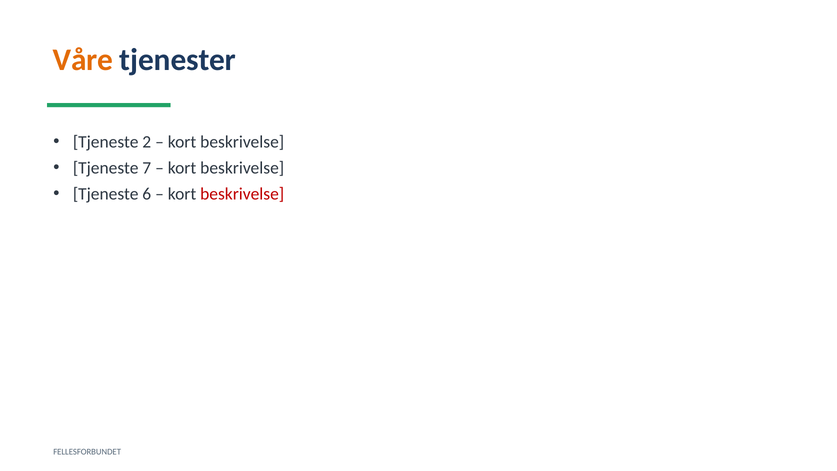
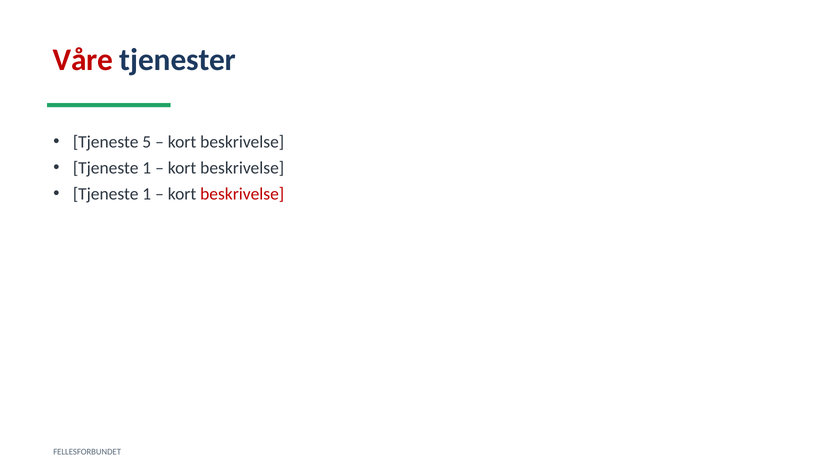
Våre colour: orange -> red
2: 2 -> 5
7 at (147, 168): 7 -> 1
6 at (147, 194): 6 -> 1
